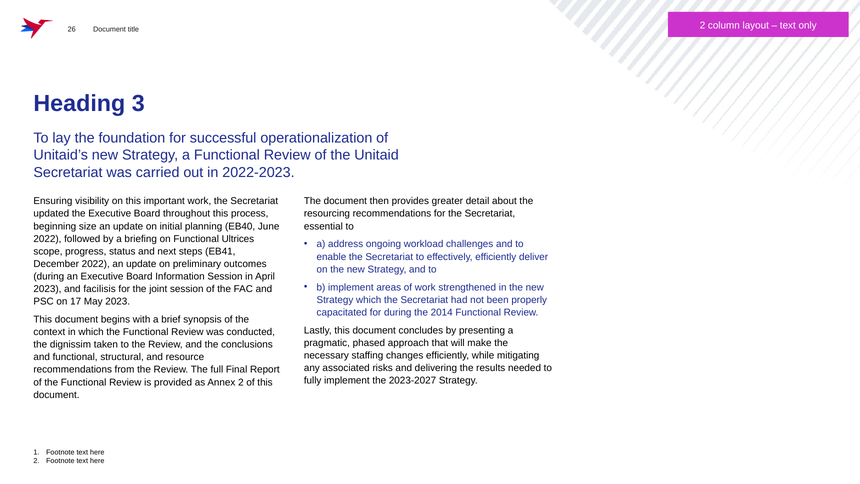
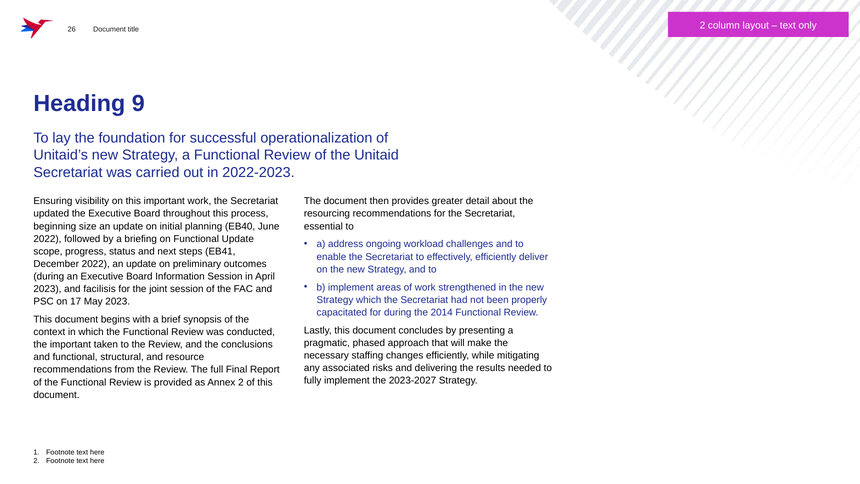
3: 3 -> 9
Functional Ultrices: Ultrices -> Update
the dignissim: dignissim -> important
